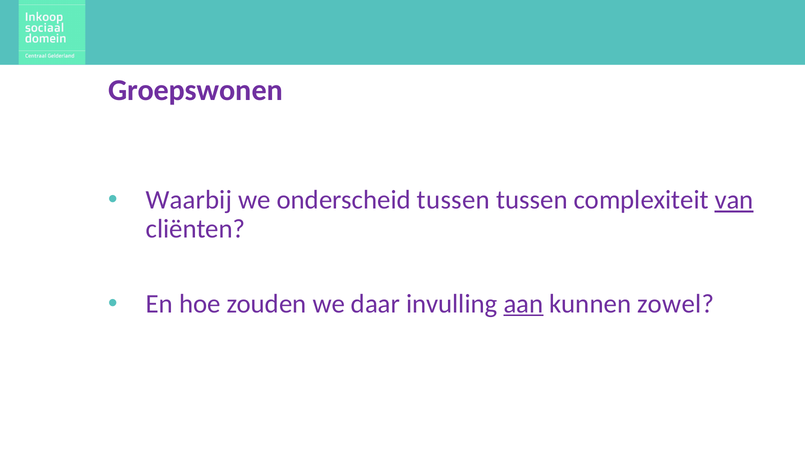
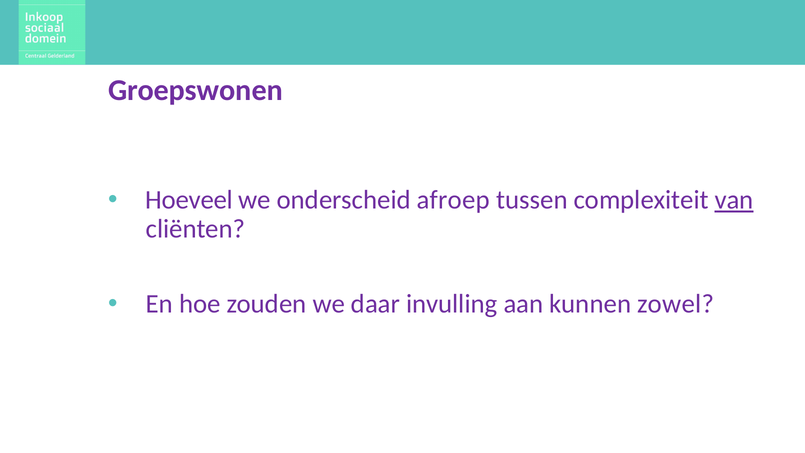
Waarbij: Waarbij -> Hoeveel
onderscheid tussen: tussen -> afroep
aan underline: present -> none
